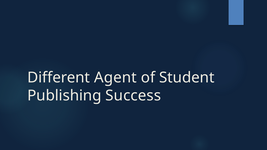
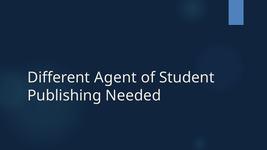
Success: Success -> Needed
